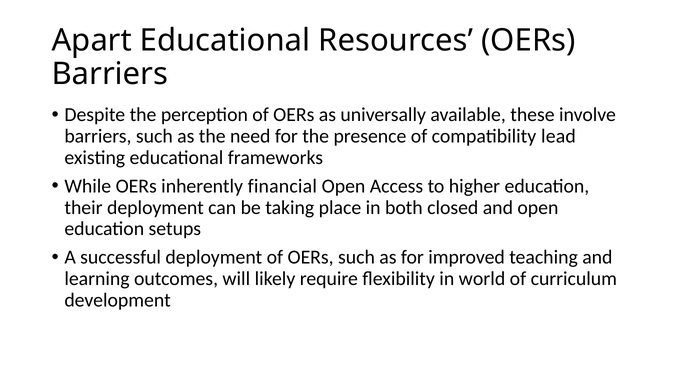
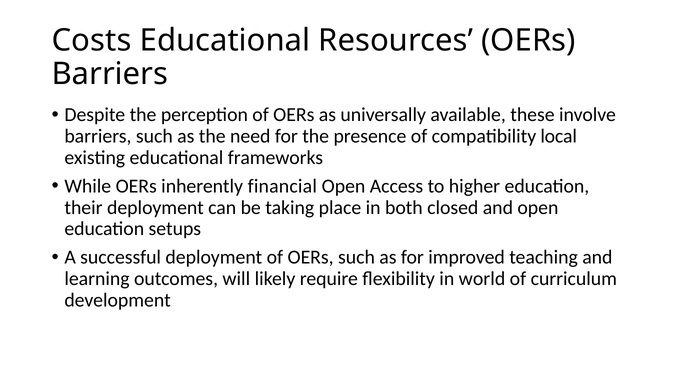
Apart: Apart -> Costs
lead: lead -> local
